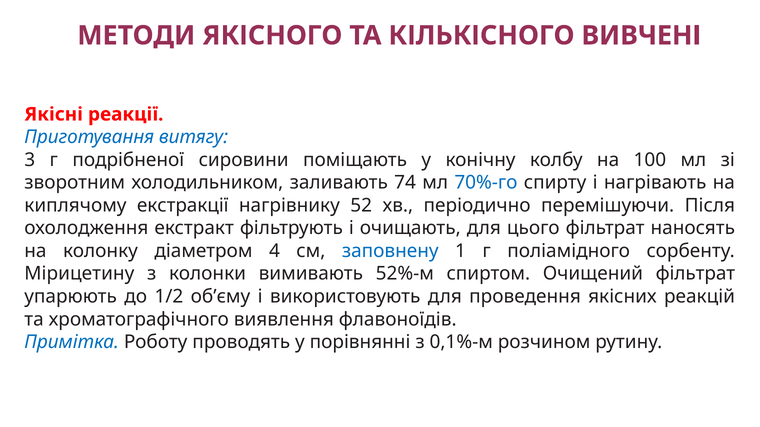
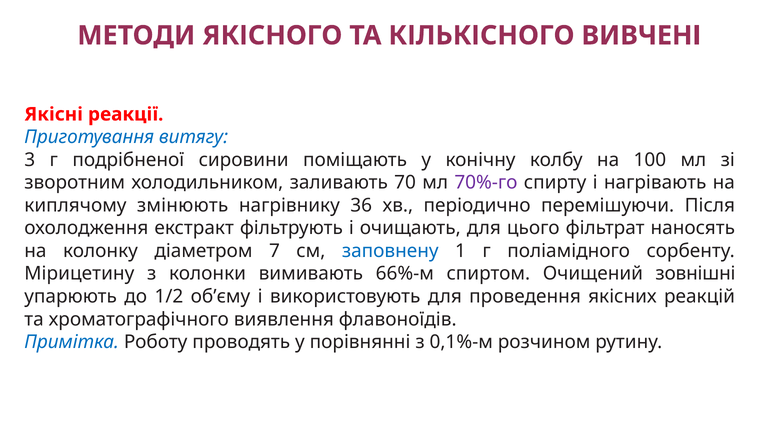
74: 74 -> 70
70%-го colour: blue -> purple
екстракції: екстракції -> змінюють
52: 52 -> 36
4: 4 -> 7
52%-м: 52%-м -> 66%-м
Очищений фільтрат: фільтрат -> зовнiшнi
